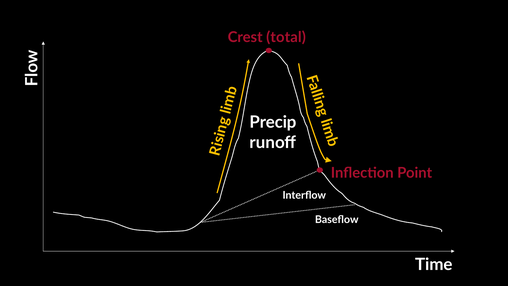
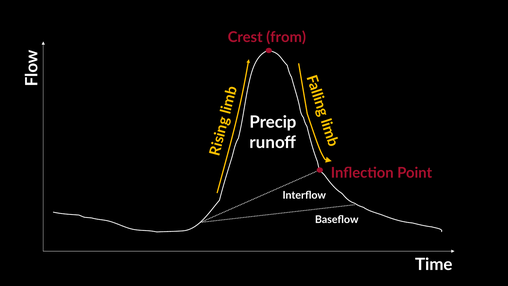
total: total -> from
